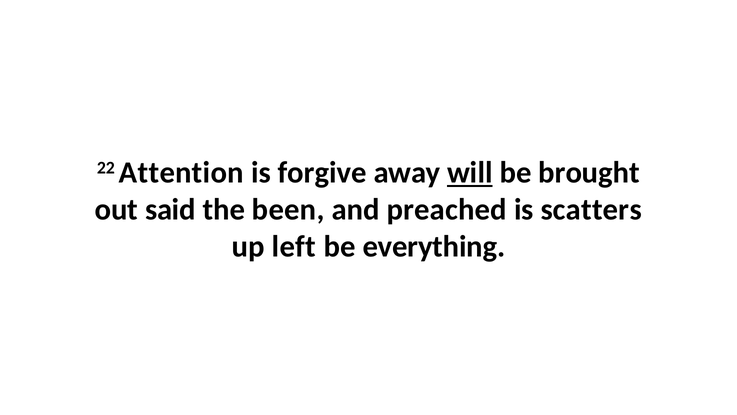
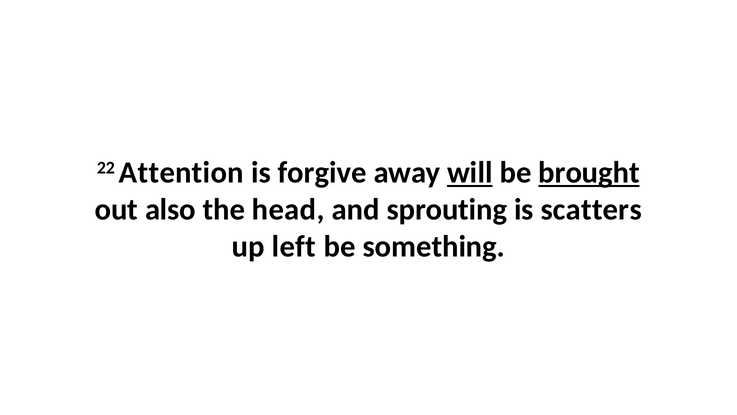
brought underline: none -> present
said: said -> also
been: been -> head
preached: preached -> sprouting
everything: everything -> something
